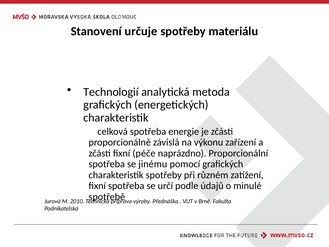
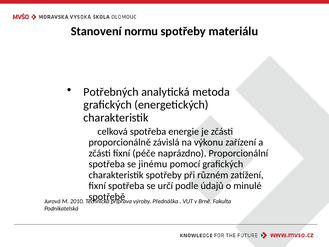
určuje: určuje -> normu
Technologií: Technologií -> Potřebných
